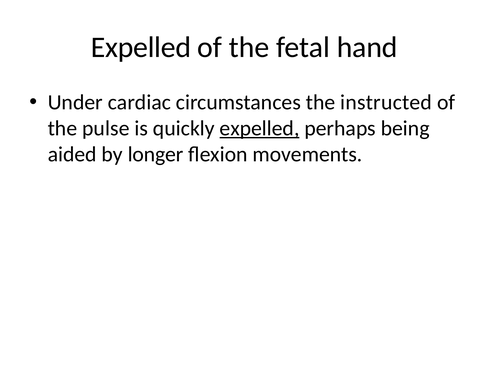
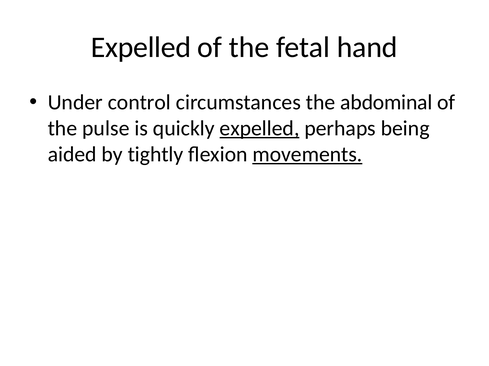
cardiac: cardiac -> control
instructed: instructed -> abdominal
longer: longer -> tightly
movements underline: none -> present
